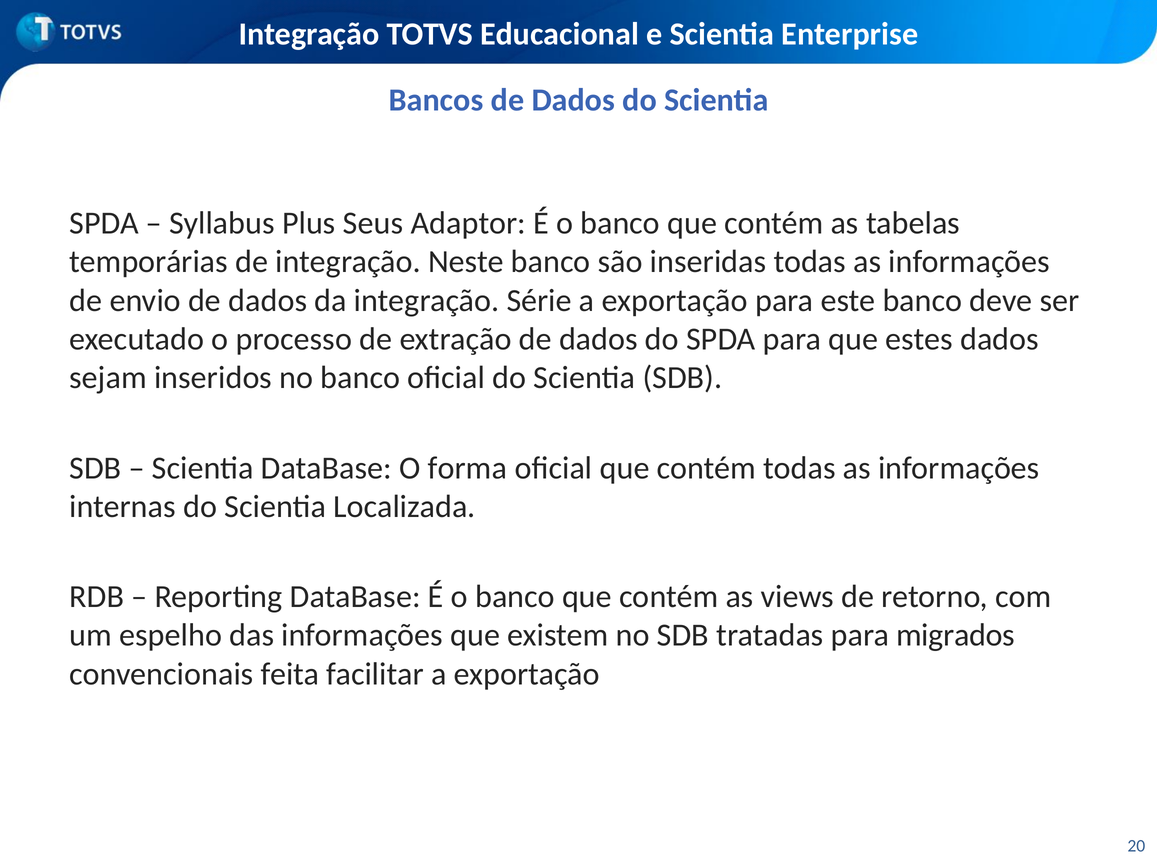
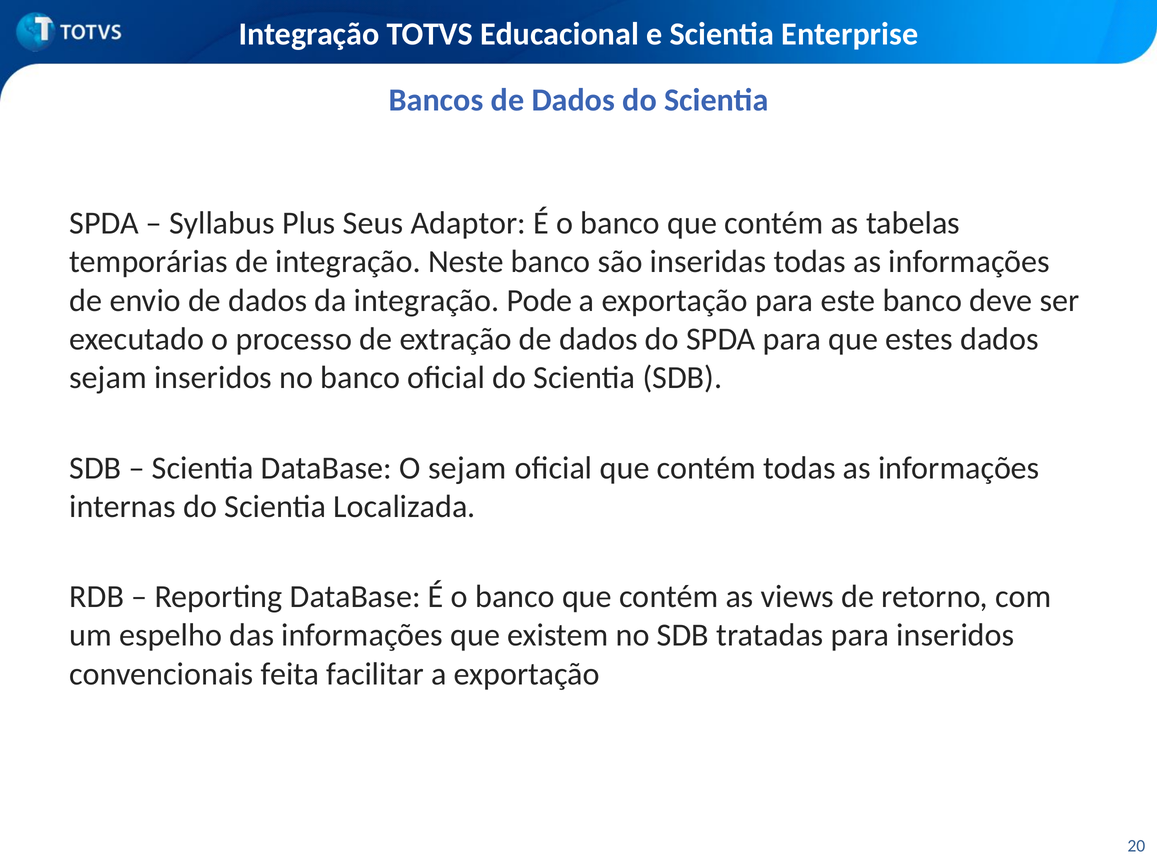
Série: Série -> Pode
O forma: forma -> sejam
para migrados: migrados -> inseridos
